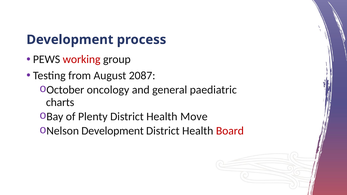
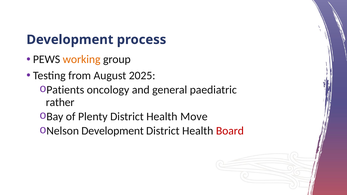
working colour: red -> orange
2087: 2087 -> 2025
October: October -> Patients
charts: charts -> rather
